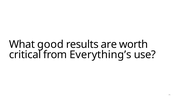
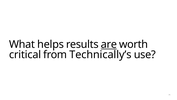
good: good -> helps
are underline: none -> present
Everything’s: Everything’s -> Technically’s
